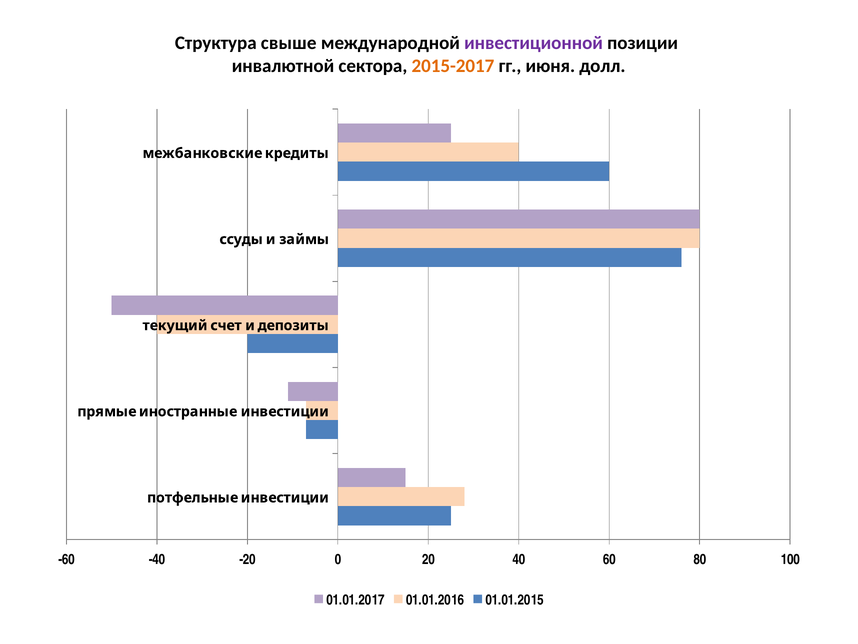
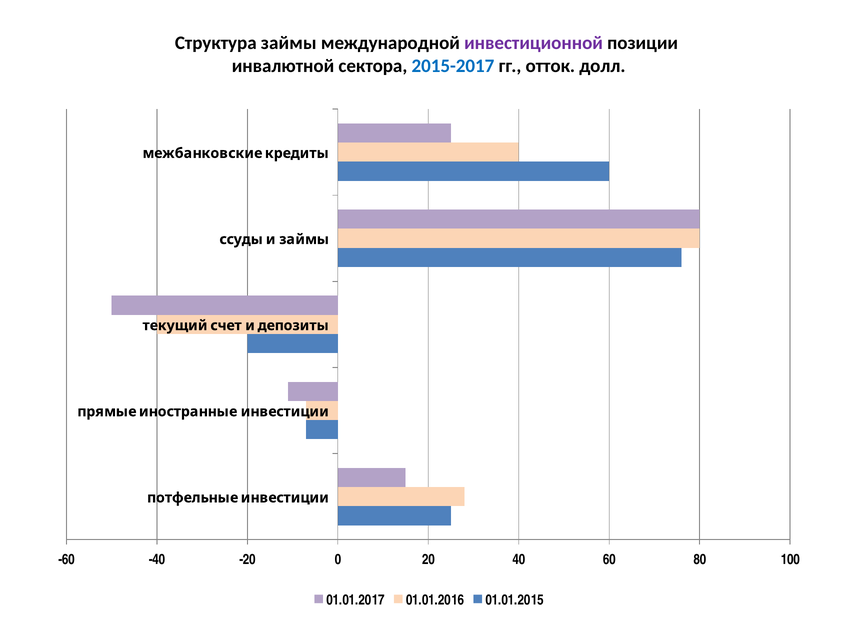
Структура свыше: свыше -> займы
2015-2017 colour: orange -> blue
июня: июня -> отток
